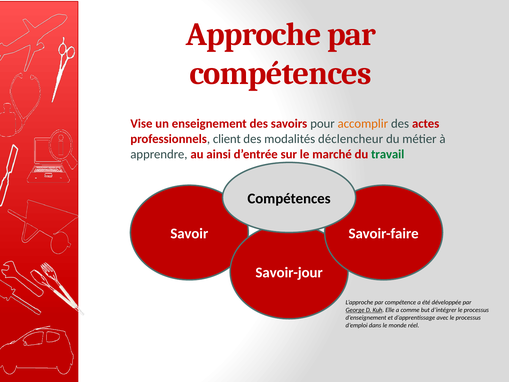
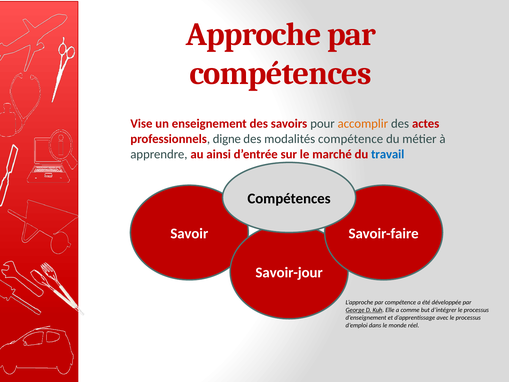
client: client -> digne
modalités déclencheur: déclencheur -> compétence
travail colour: green -> blue
